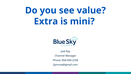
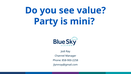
Extra: Extra -> Party
